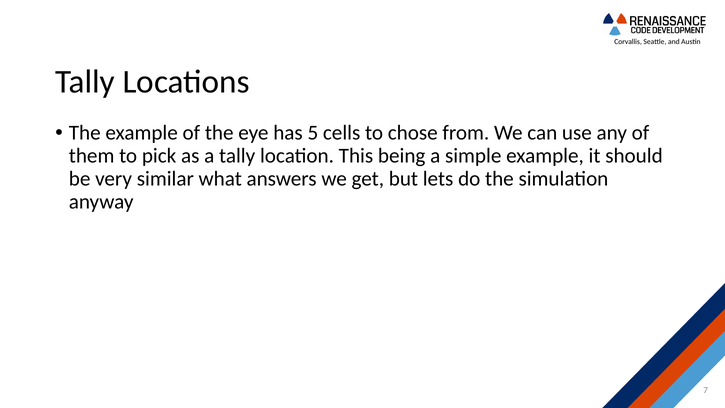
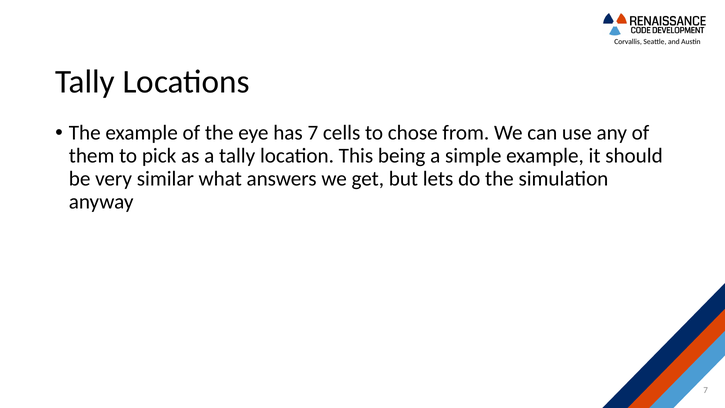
has 5: 5 -> 7
